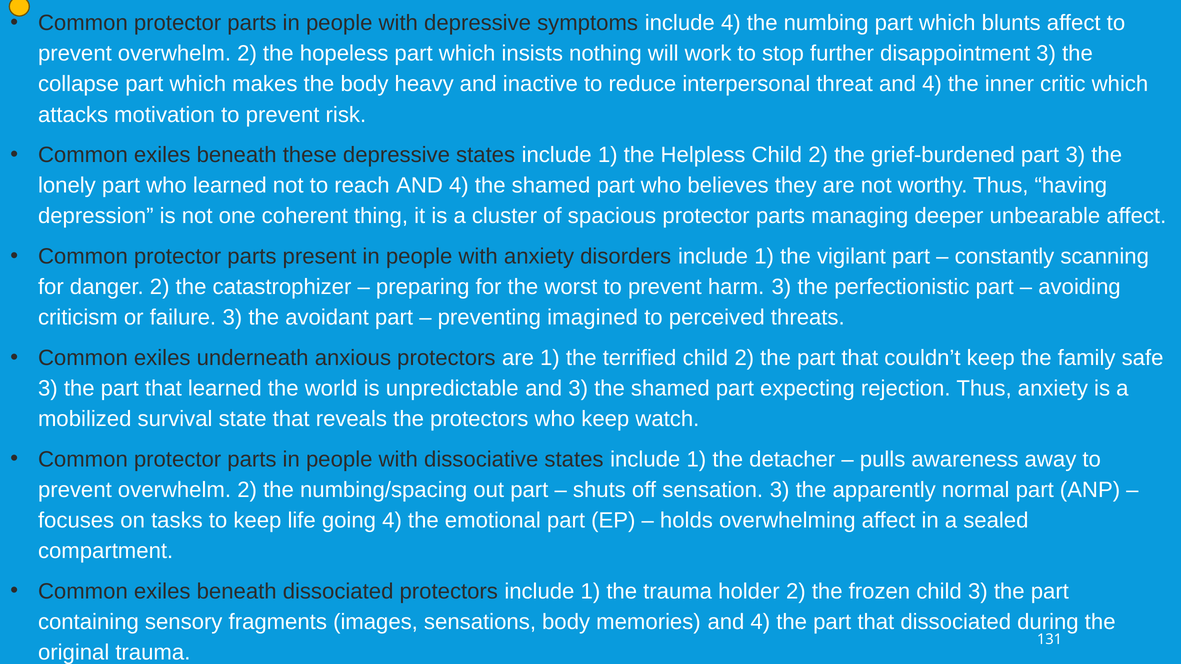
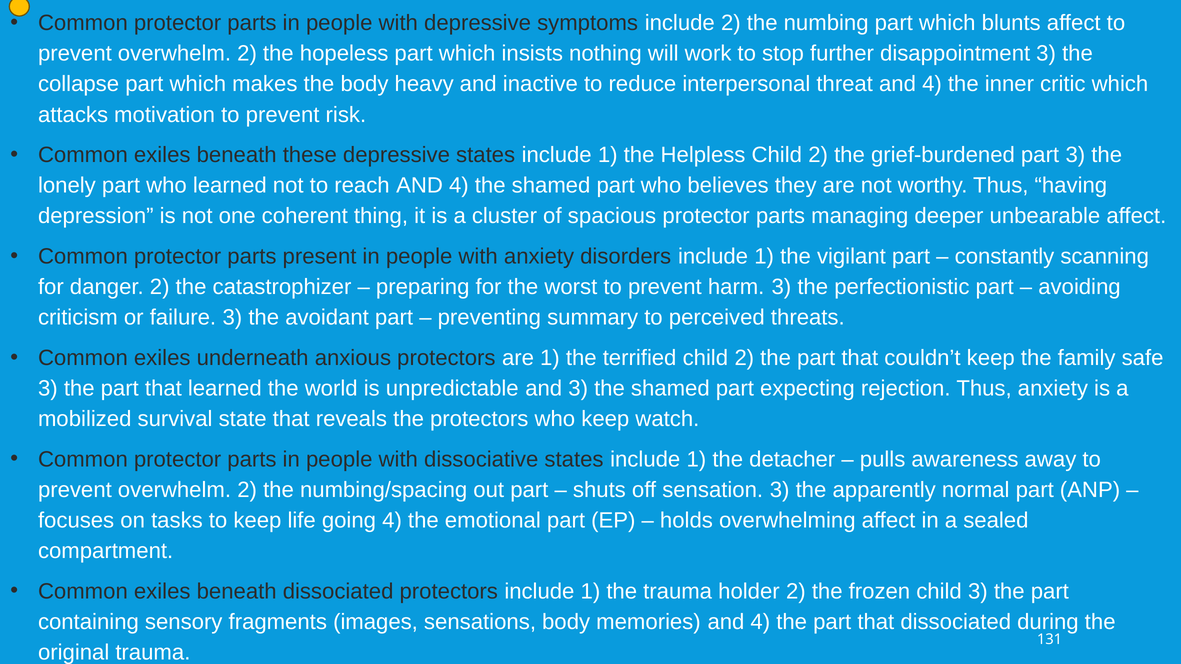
include 4: 4 -> 2
imagined: imagined -> summary
